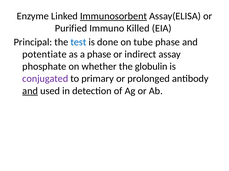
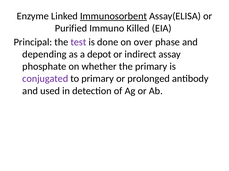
test colour: blue -> purple
tube: tube -> over
potentiate: potentiate -> depending
a phase: phase -> depot
the globulin: globulin -> primary
and at (30, 91) underline: present -> none
